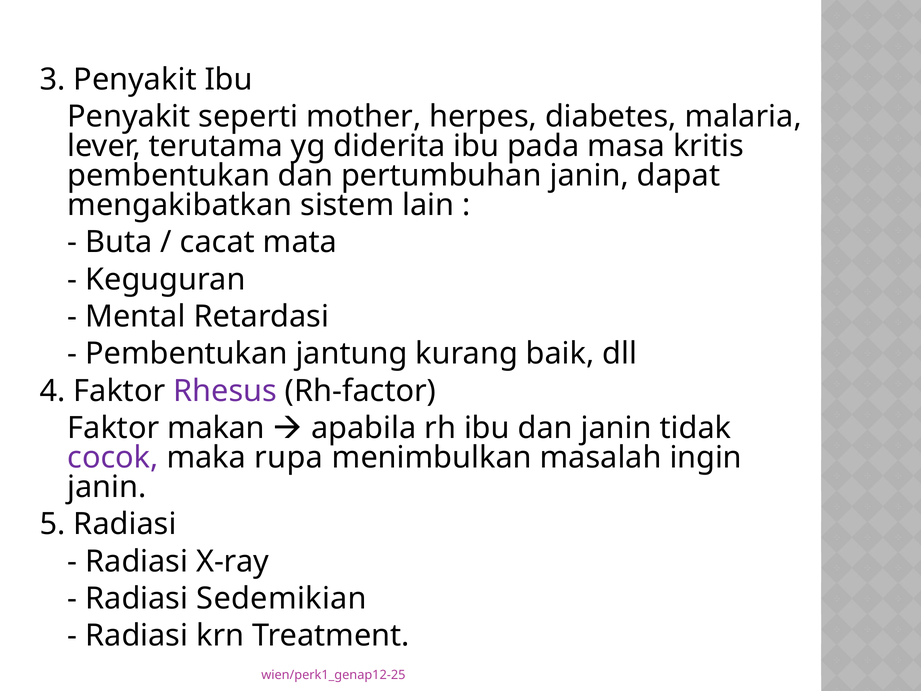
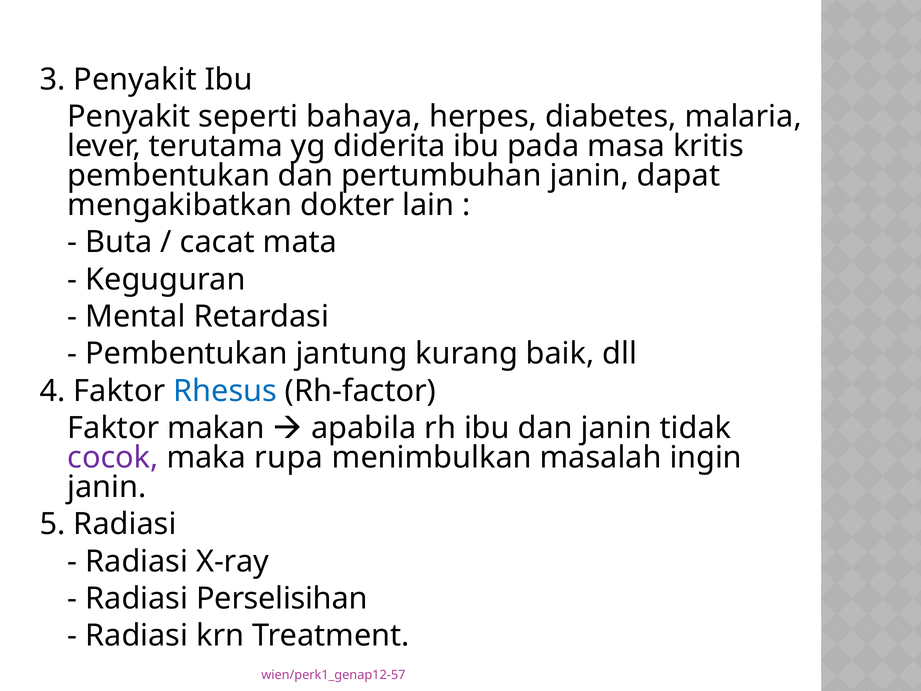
mother: mother -> bahaya
sistem: sistem -> dokter
Rhesus colour: purple -> blue
Sedemikian: Sedemikian -> Perselisihan
wien/perk1_genap12-25: wien/perk1_genap12-25 -> wien/perk1_genap12-57
